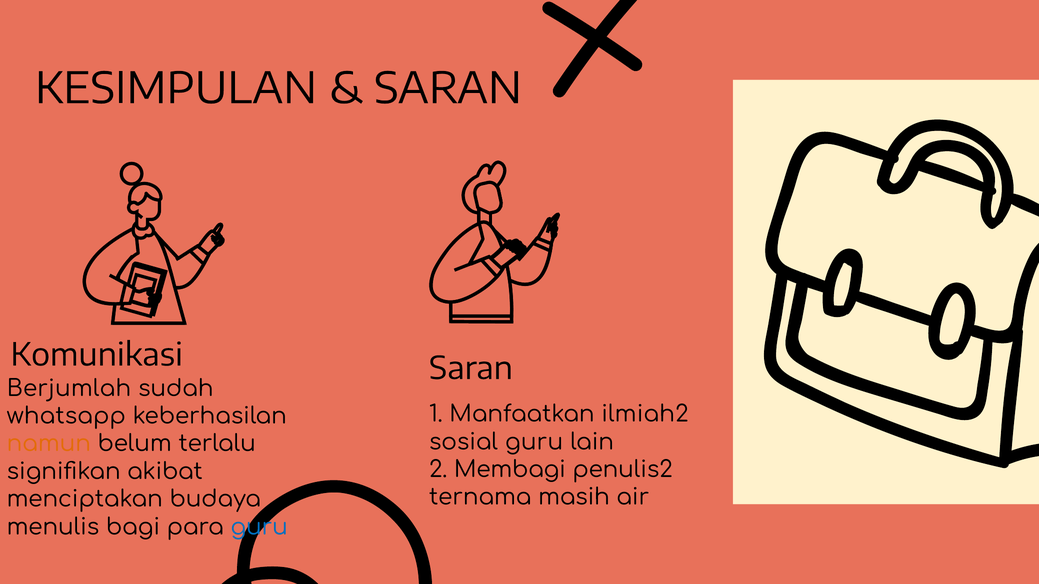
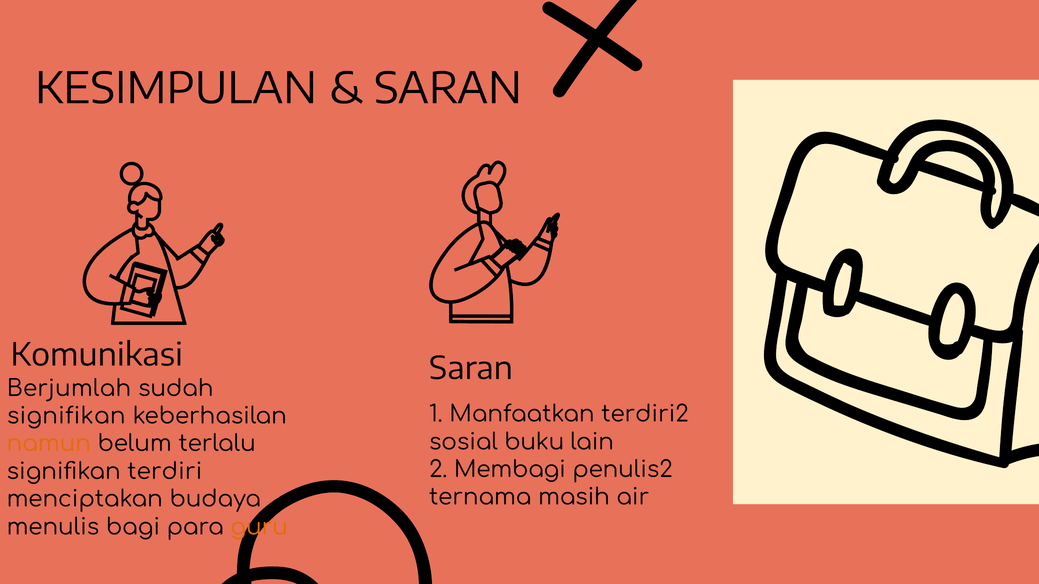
ilmiah2: ilmiah2 -> terdiri2
whatsapp at (66, 417): whatsapp -> signifikan
sosial guru: guru -> buku
akibat: akibat -> terdiri
guru at (259, 527) colour: blue -> orange
